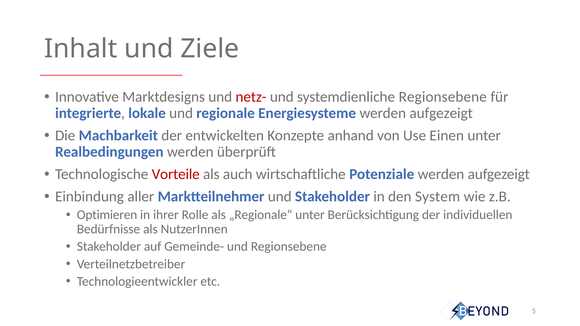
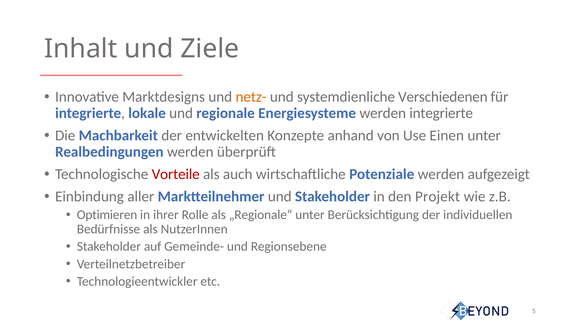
netz- colour: red -> orange
systemdienliche Regionsebene: Regionsebene -> Verschiedenen
Energiesysteme werden aufgezeigt: aufgezeigt -> integrierte
System: System -> Projekt
